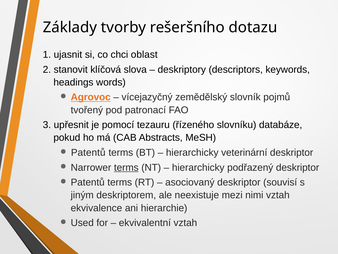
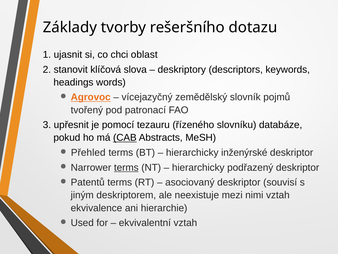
CAB underline: none -> present
Patentů at (88, 152): Patentů -> Přehled
veterinární: veterinární -> inženýrské
